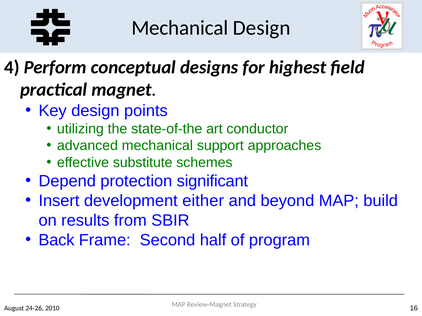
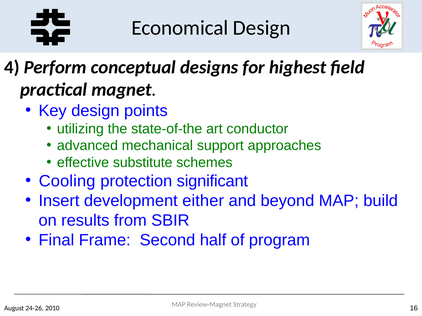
Mechanical at (180, 28): Mechanical -> Economical
Depend: Depend -> Cooling
Back: Back -> Final
